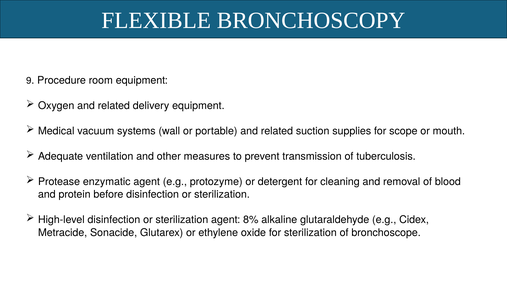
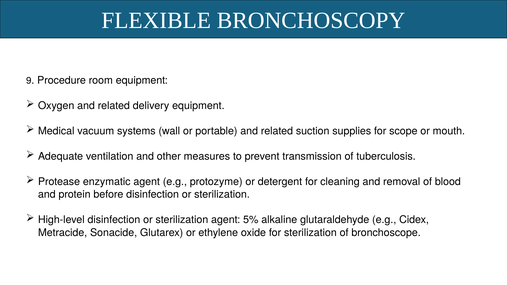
8%: 8% -> 5%
